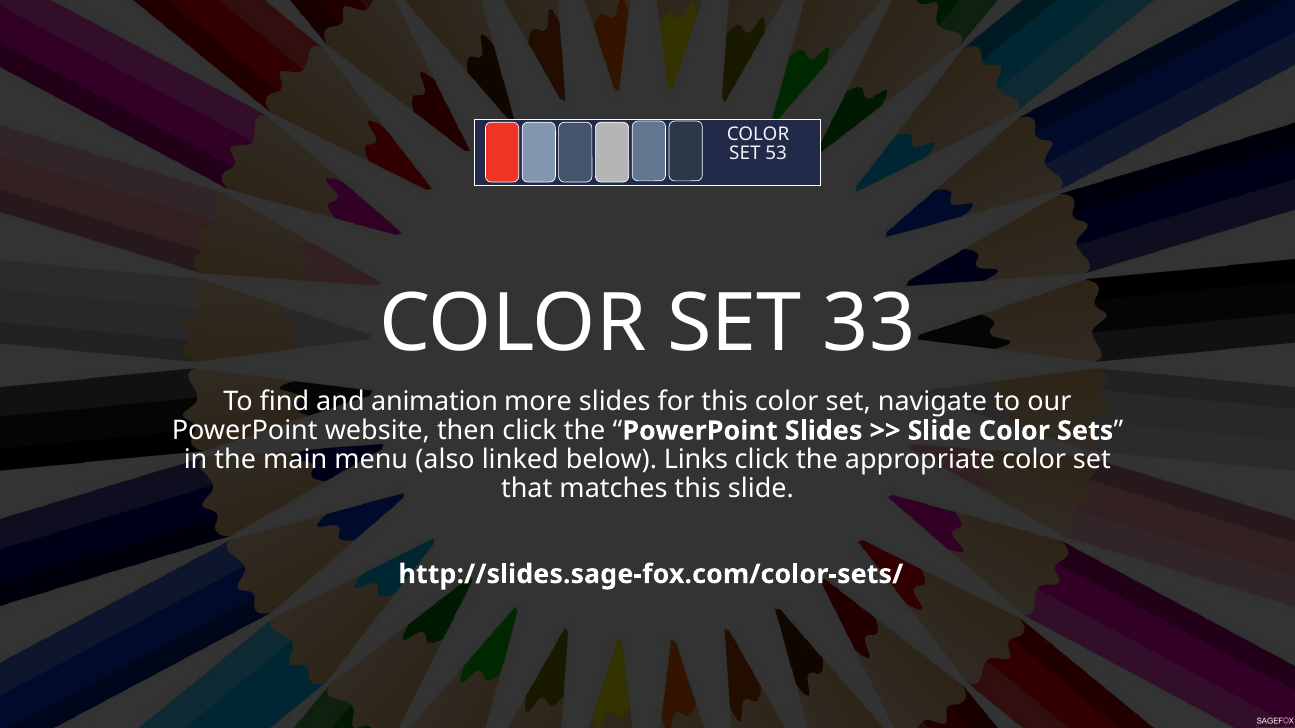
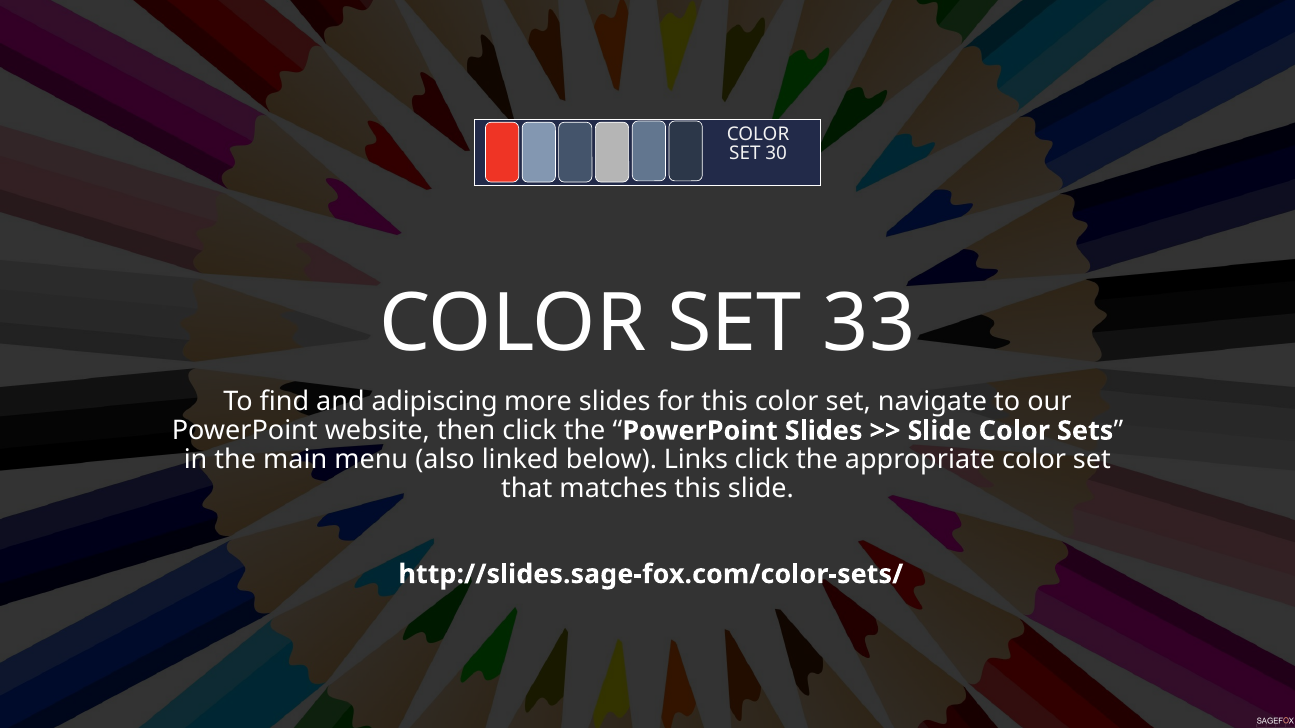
53: 53 -> 30
animation: animation -> adipiscing
